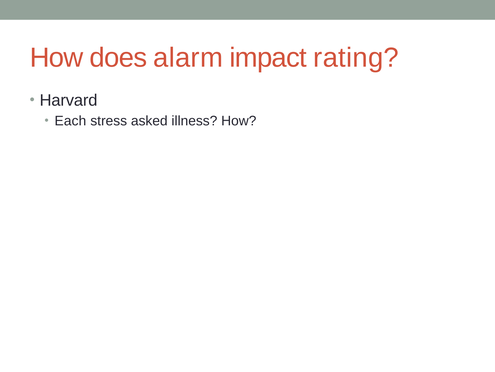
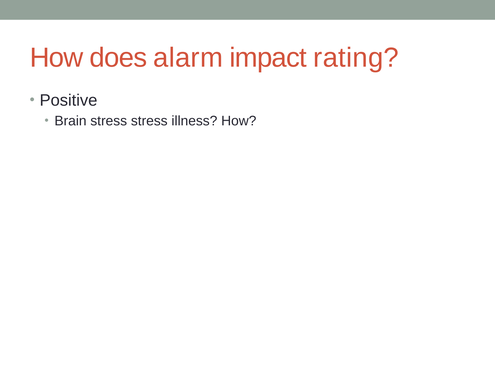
Harvard: Harvard -> Positive
Each: Each -> Brain
stress asked: asked -> stress
